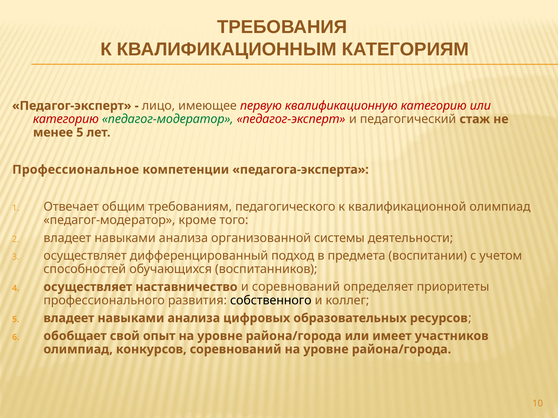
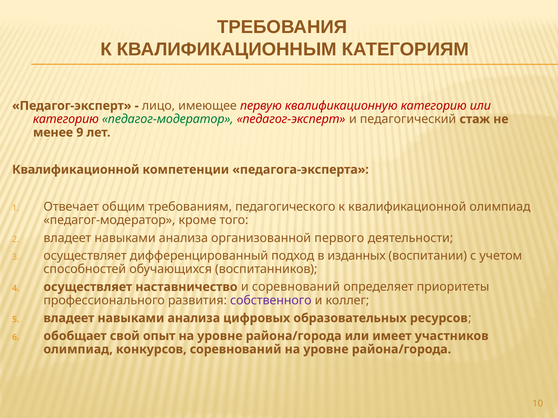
менее 5: 5 -> 9
Профессиональное at (76, 170): Профессиональное -> Квалификационной
системы: системы -> первого
предмета: предмета -> изданных
собственного colour: black -> purple
